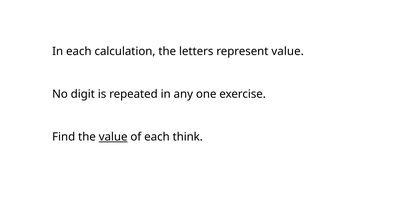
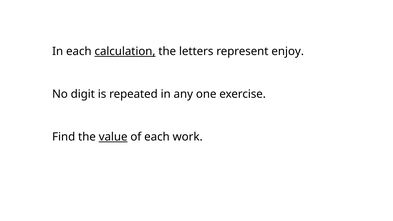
calculation underline: none -> present
represent value: value -> enjoy
think: think -> work
